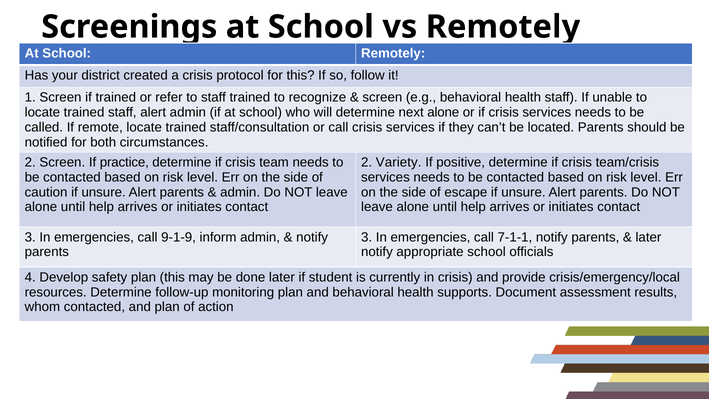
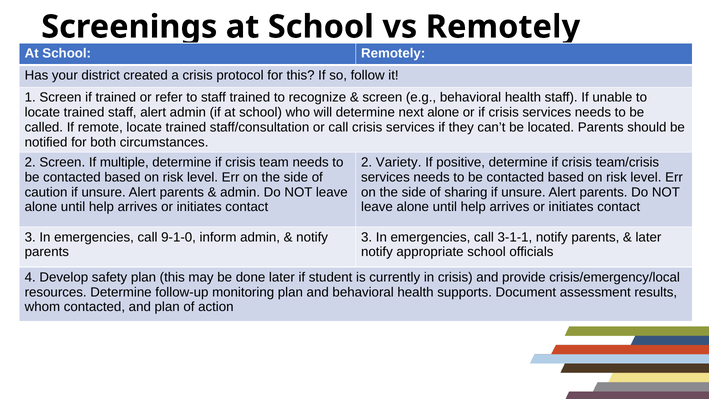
practice: practice -> multiple
escape: escape -> sharing
9-1-9: 9-1-9 -> 9-1-0
7-1-1: 7-1-1 -> 3-1-1
